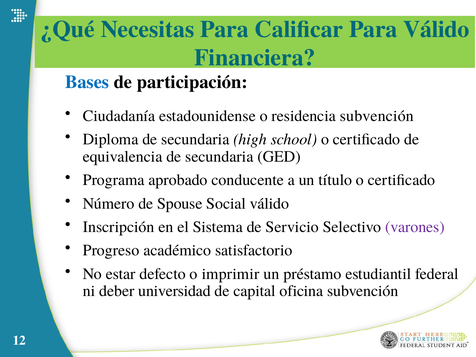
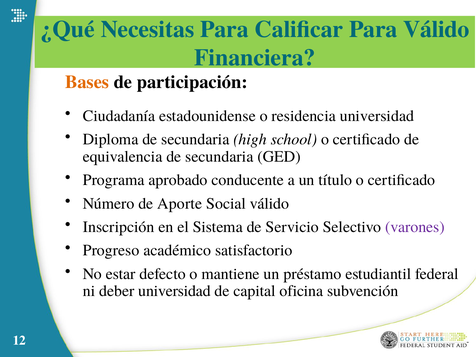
Bases colour: blue -> orange
residencia subvención: subvención -> universidad
Spouse: Spouse -> Aporte
imprimir: imprimir -> mantiene
